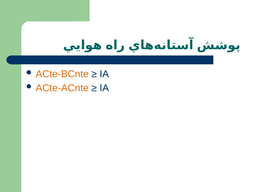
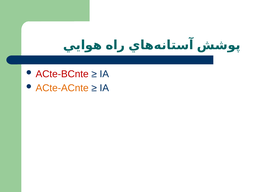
ACte-BCnte colour: orange -> red
